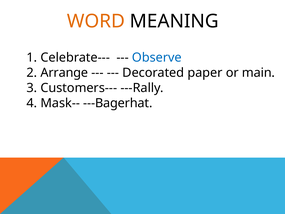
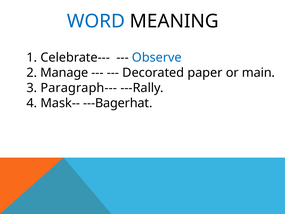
WORD colour: orange -> blue
Arrange: Arrange -> Manage
Customers---: Customers--- -> Paragraph---
